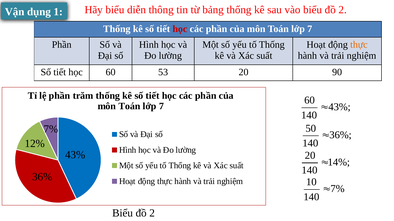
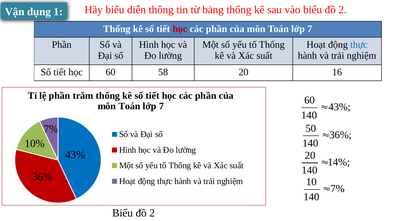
thực at (359, 45) colour: orange -> blue
53: 53 -> 58
90: 90 -> 16
12%: 12% -> 10%
